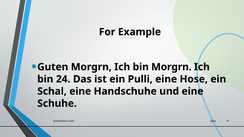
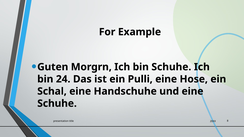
bin Morgrn: Morgrn -> Schuhe
